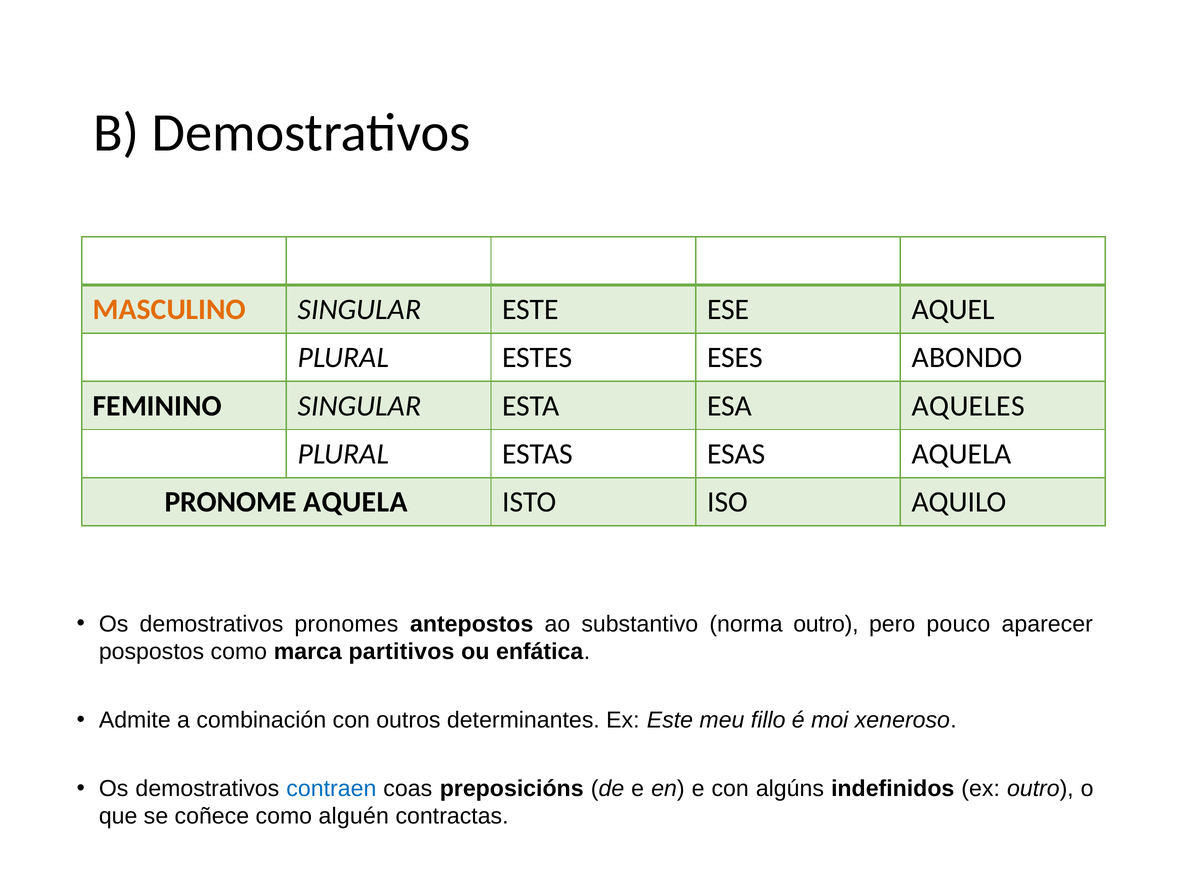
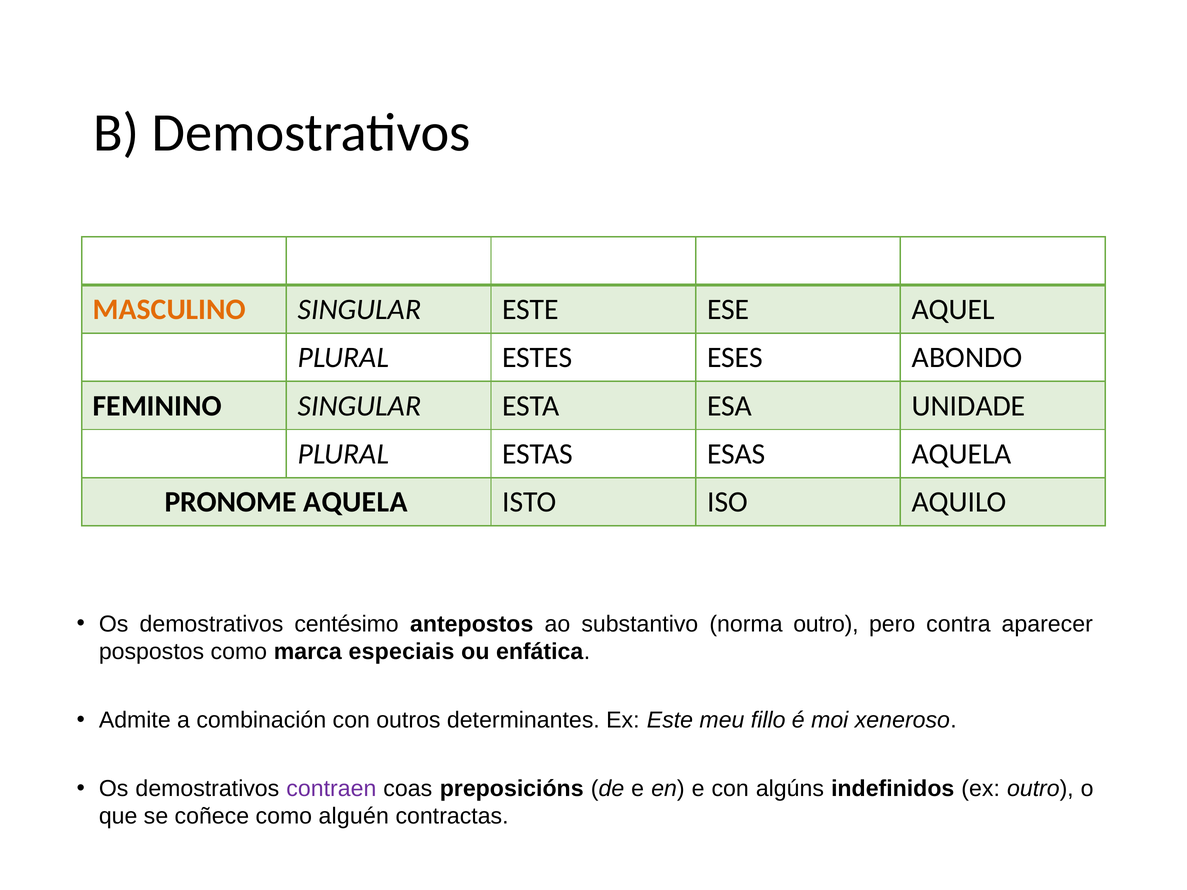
AQUELES: AQUELES -> UNIDADE
pronomes: pronomes -> centésimo
pouco: pouco -> contra
partitivos: partitivos -> especiais
contraen colour: blue -> purple
